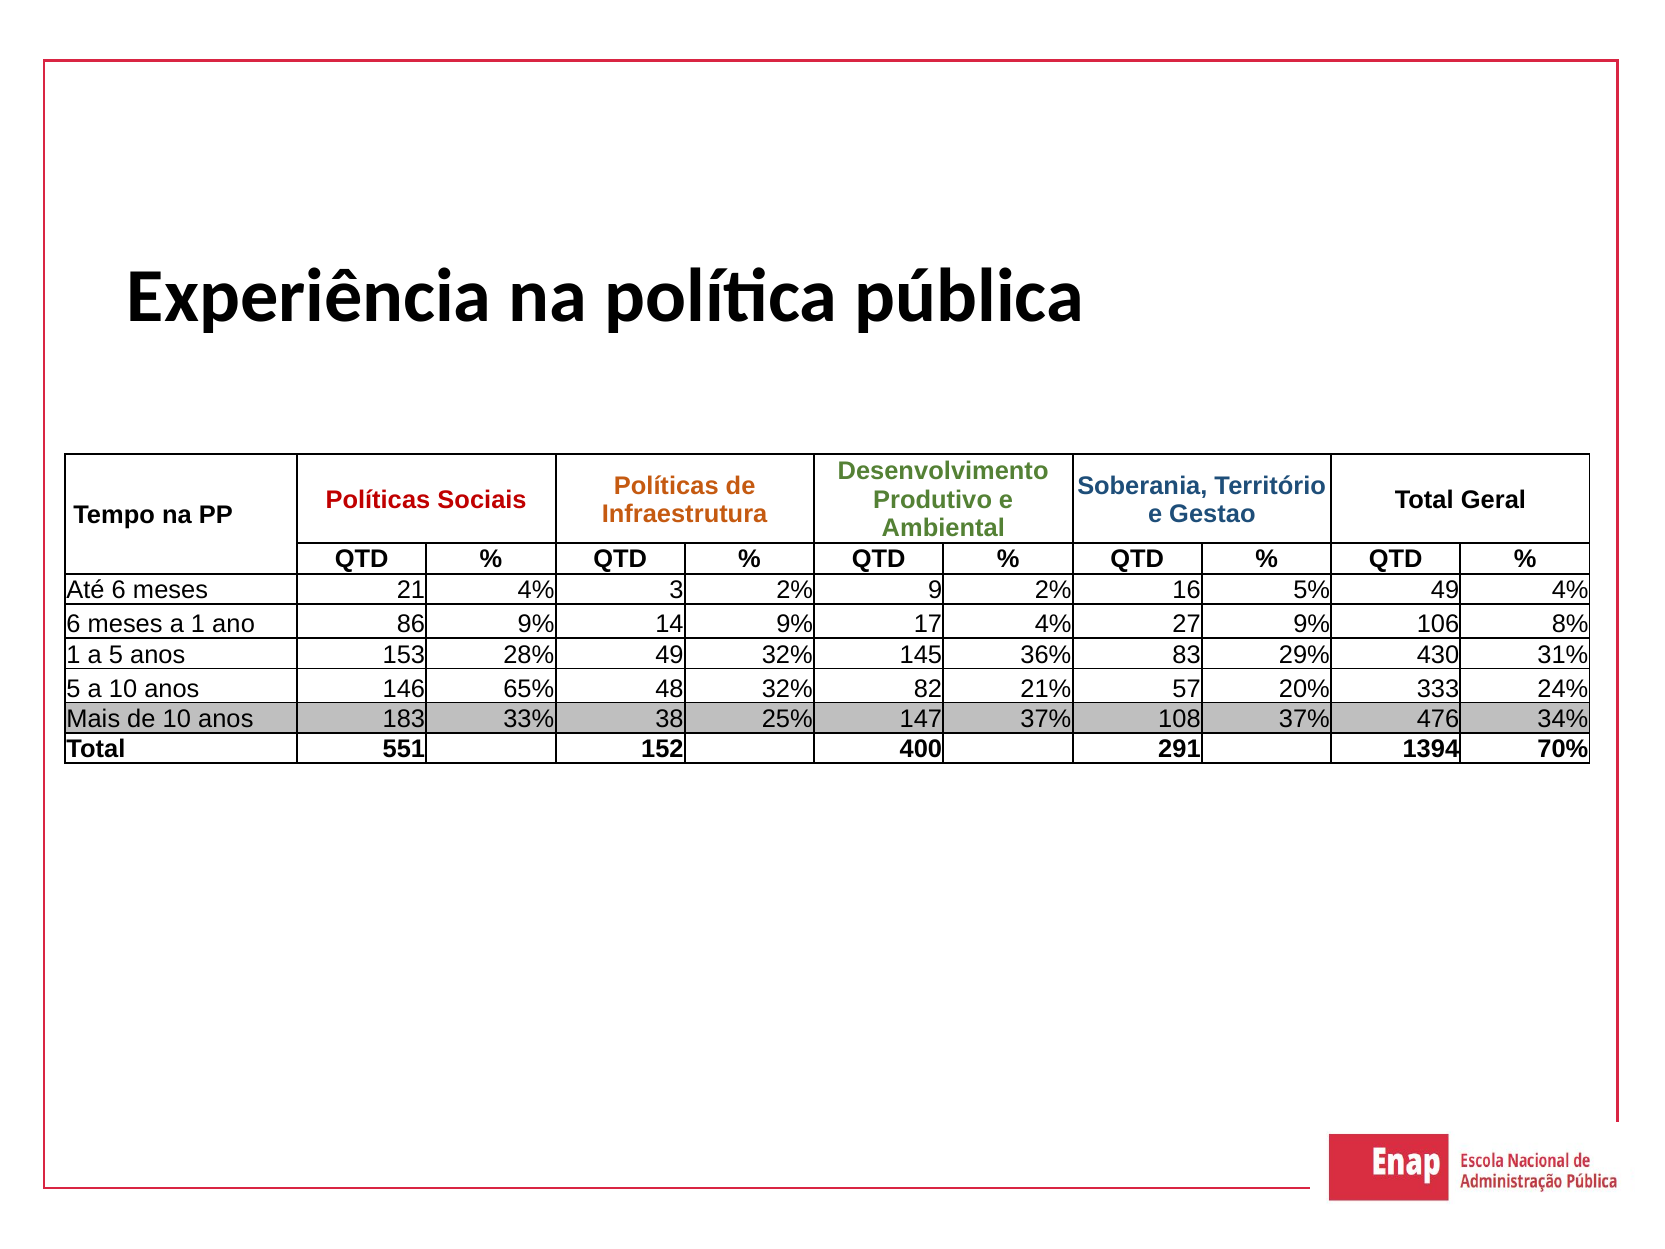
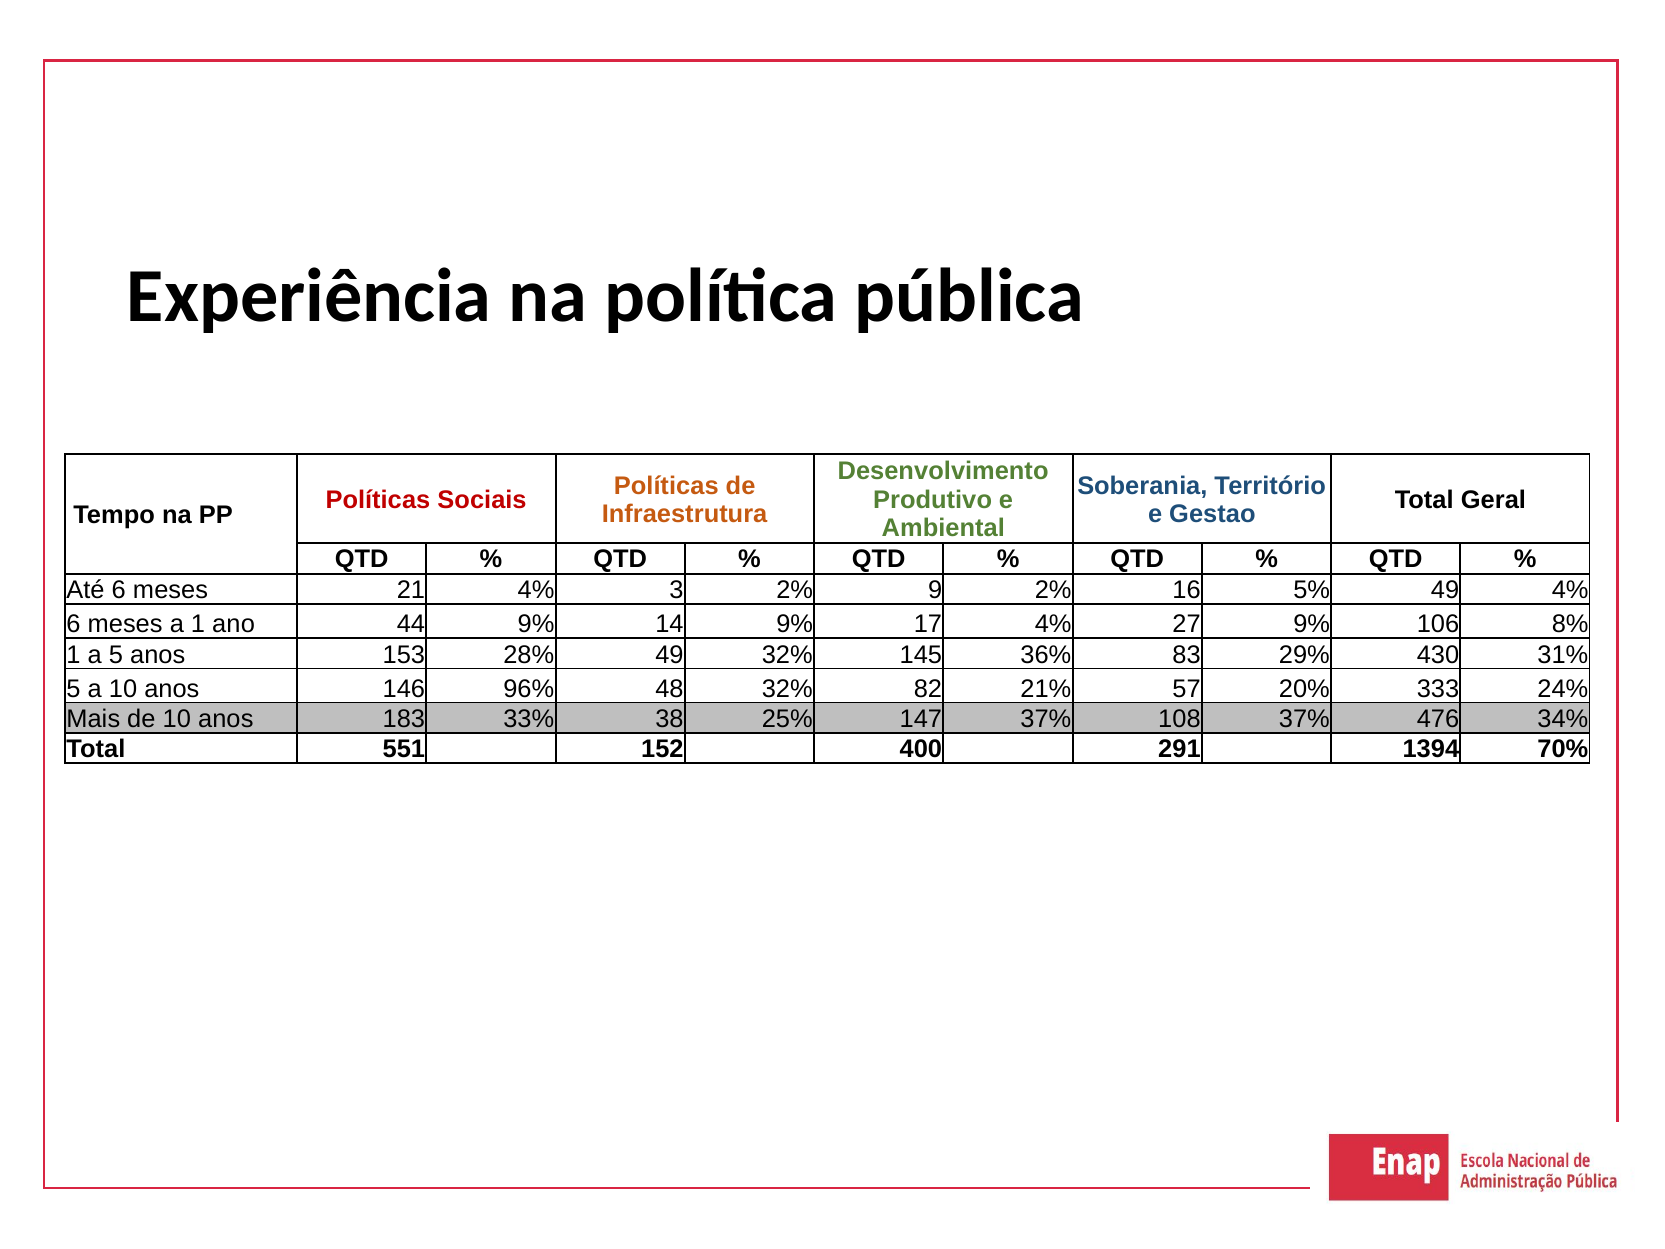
86: 86 -> 44
65%: 65% -> 96%
